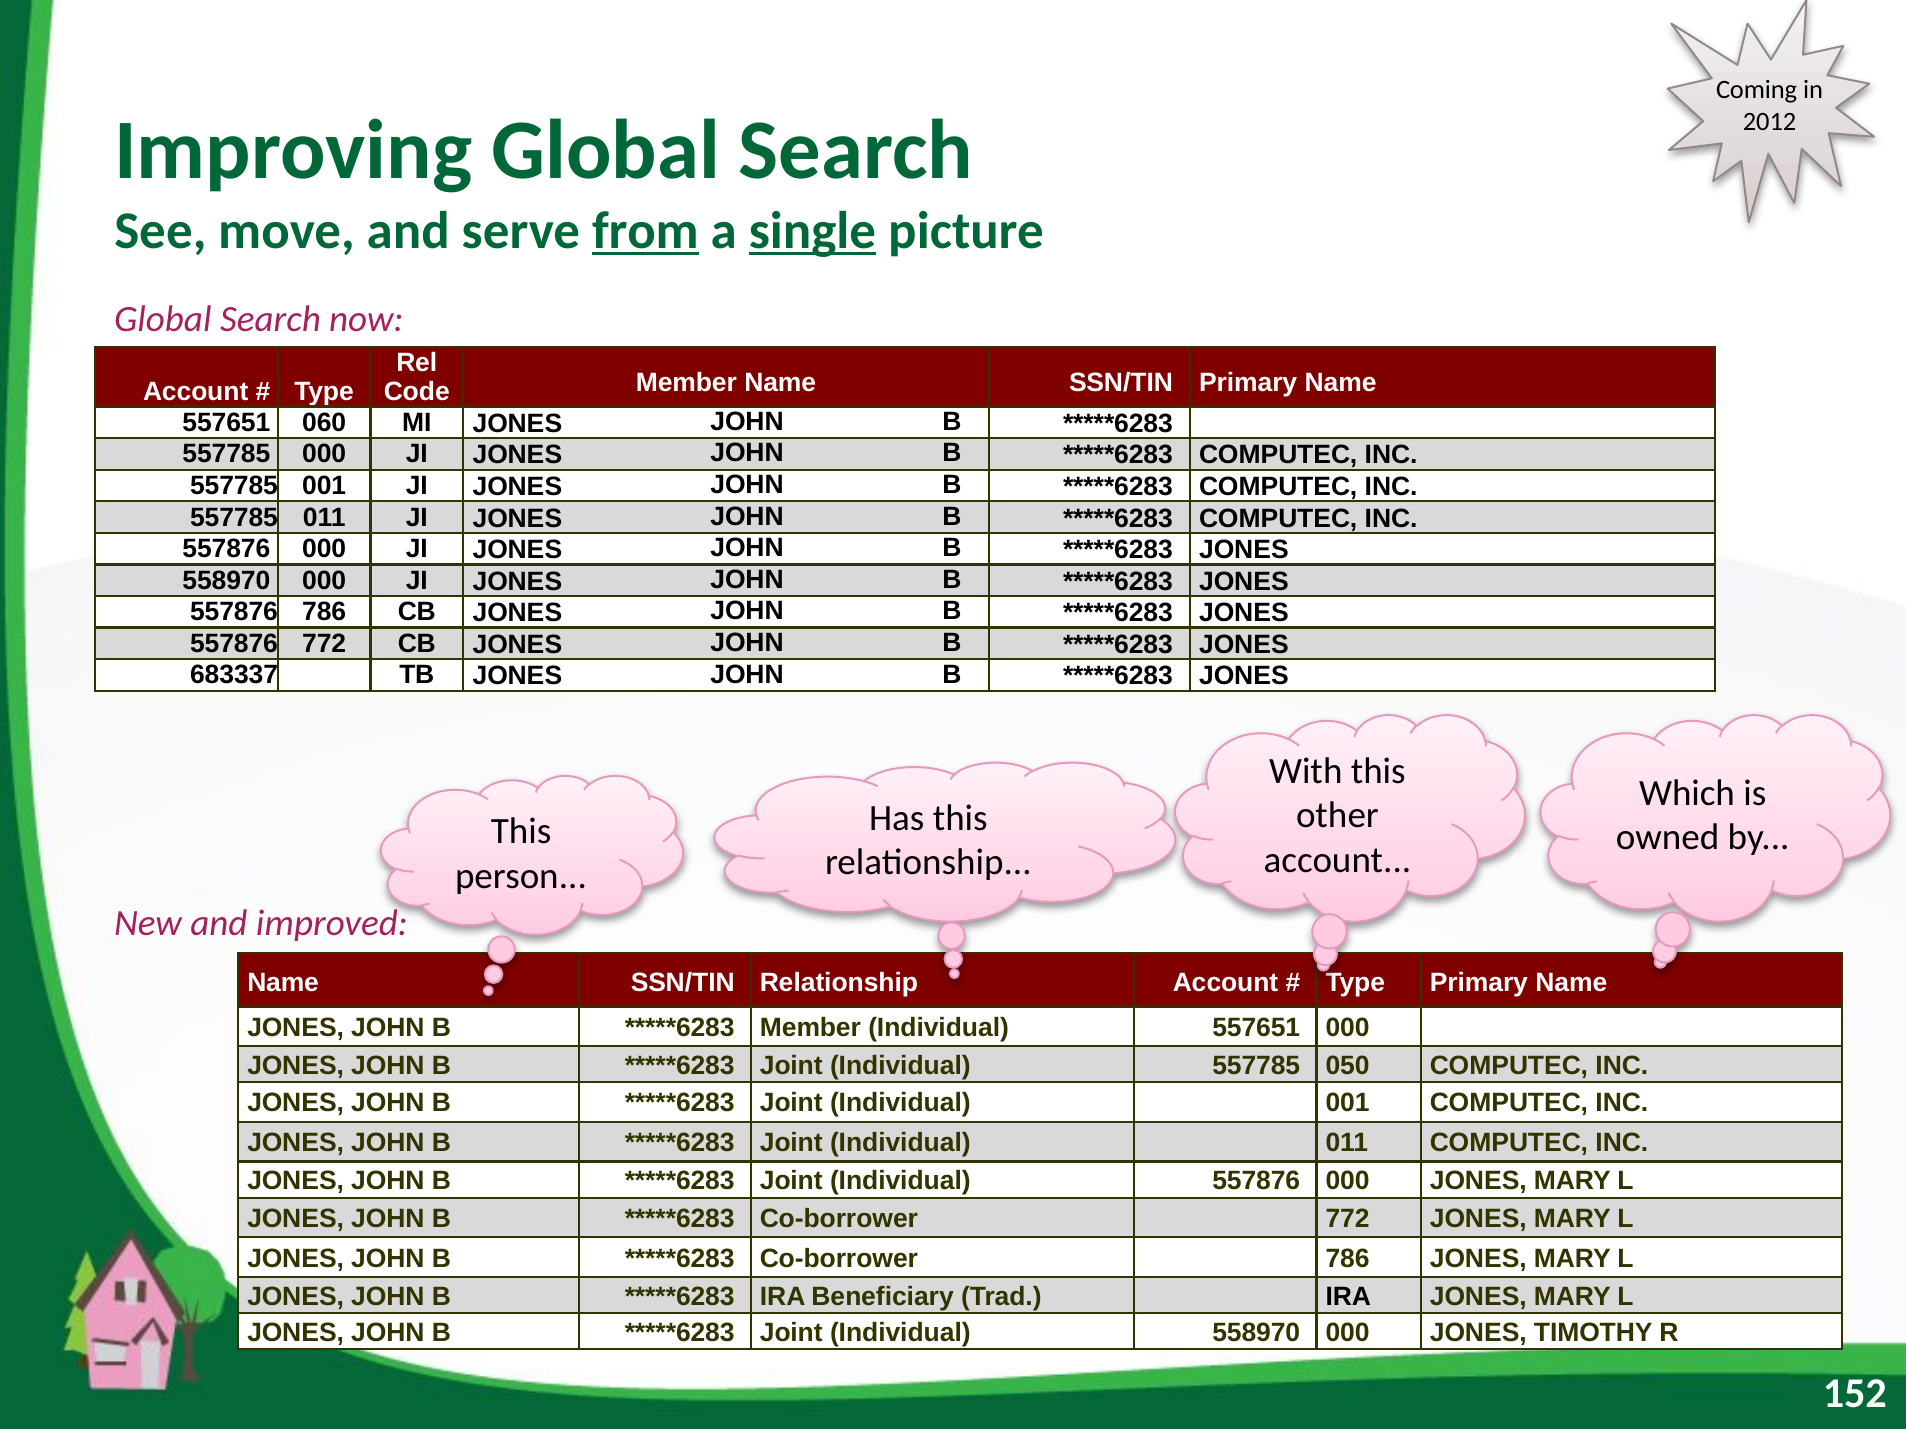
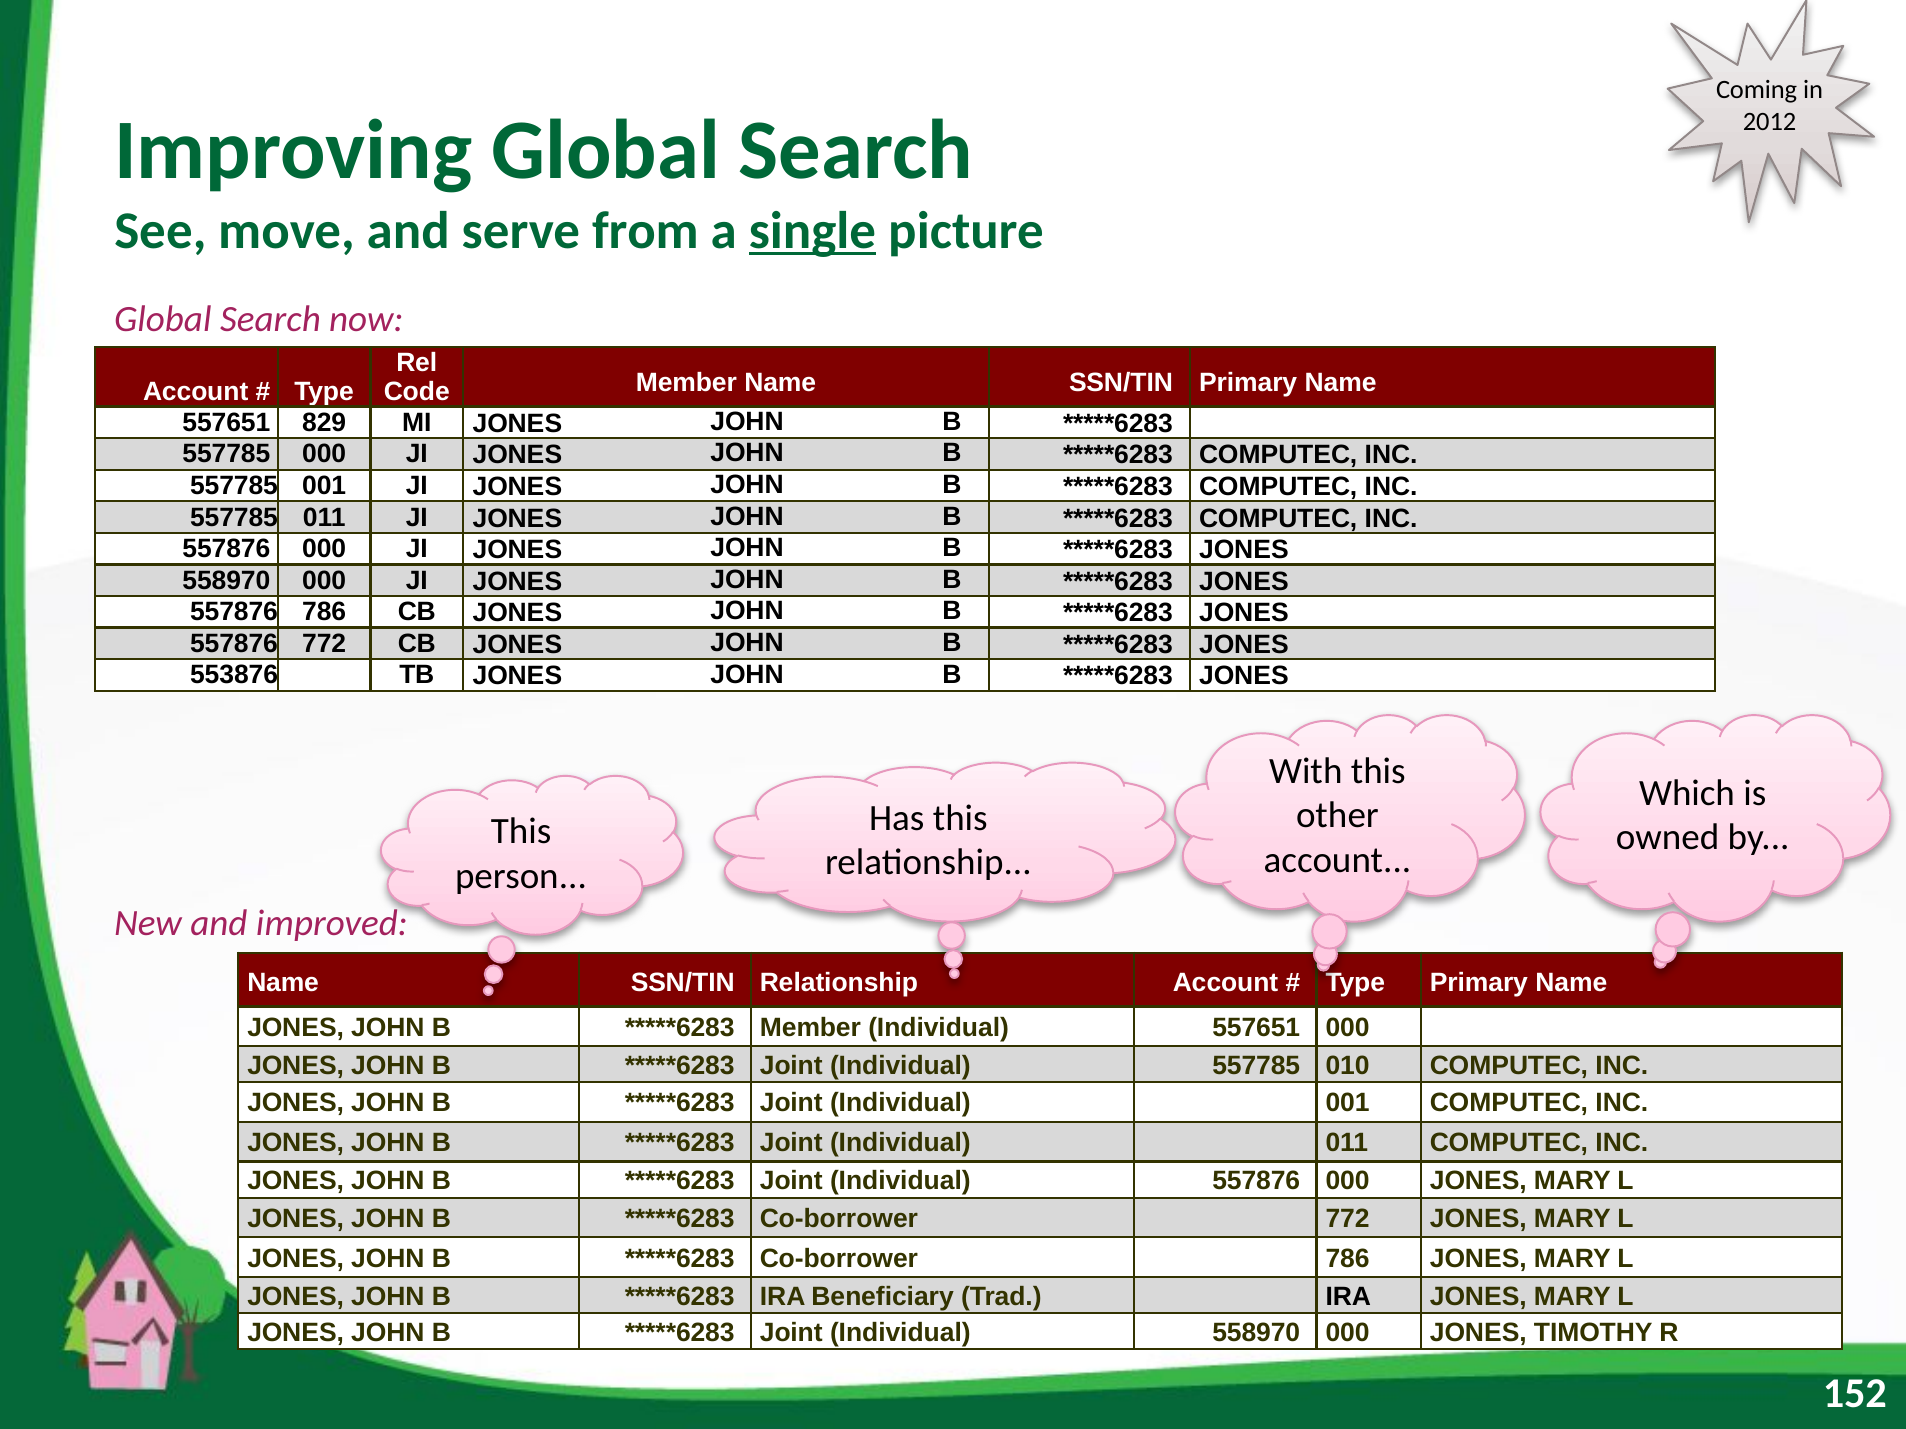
from underline: present -> none
060: 060 -> 829
683337: 683337 -> 553876
050: 050 -> 010
